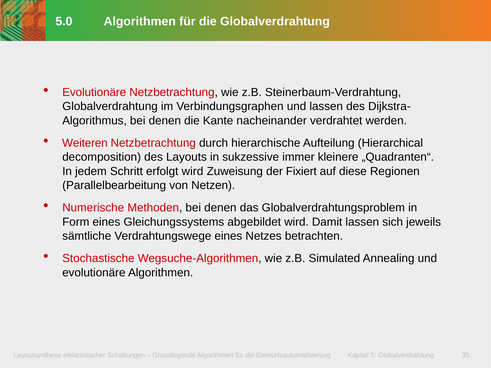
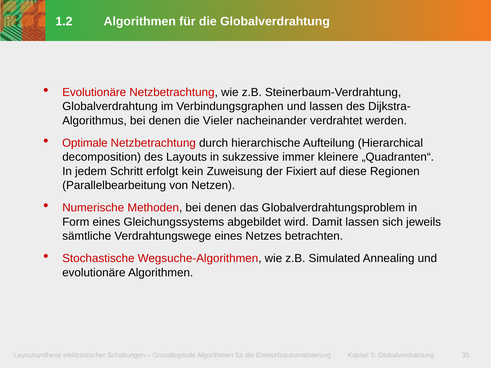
5.0: 5.0 -> 1.2
Kante: Kante -> Vieler
Weiteren: Weiteren -> Optimale
erfolgt wird: wird -> kein
